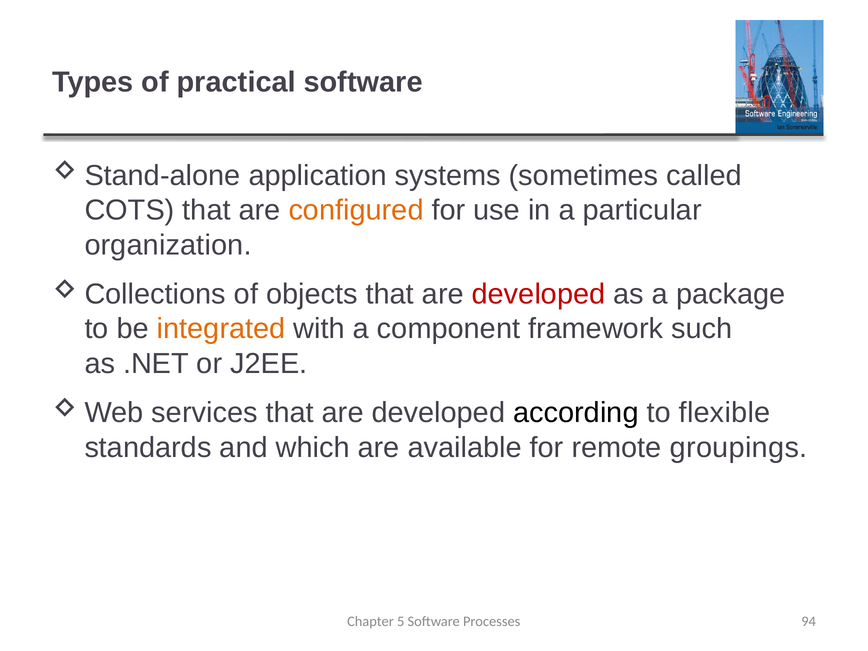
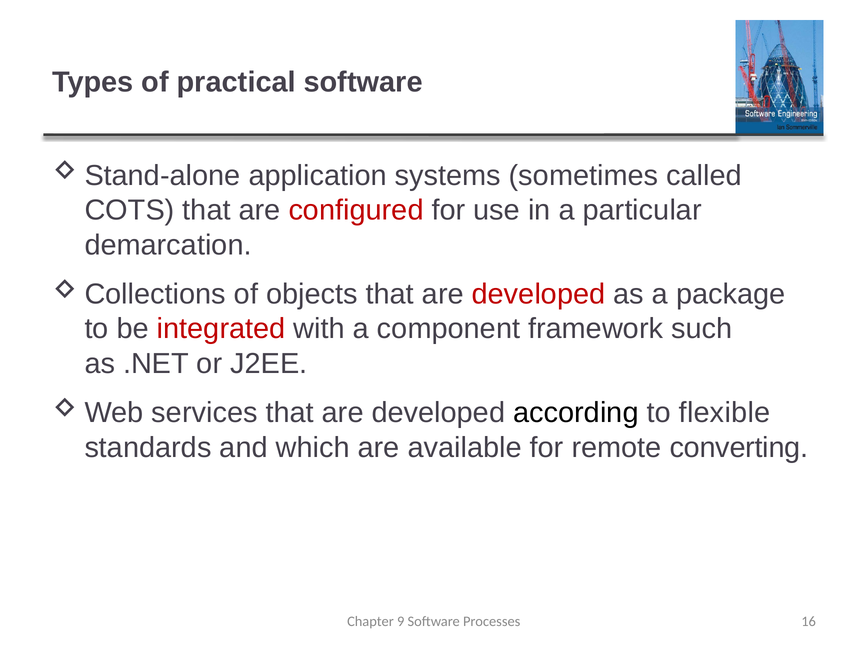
configured colour: orange -> red
organization: organization -> demarcation
integrated colour: orange -> red
groupings: groupings -> converting
5: 5 -> 9
94: 94 -> 16
